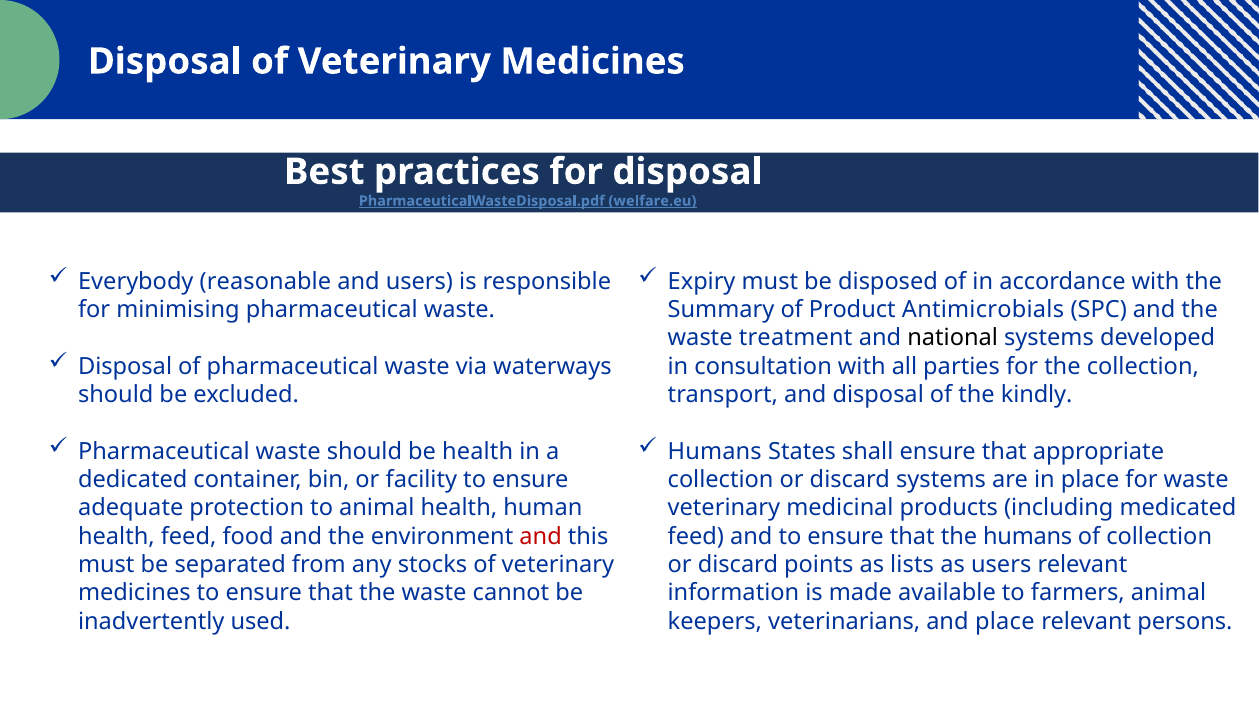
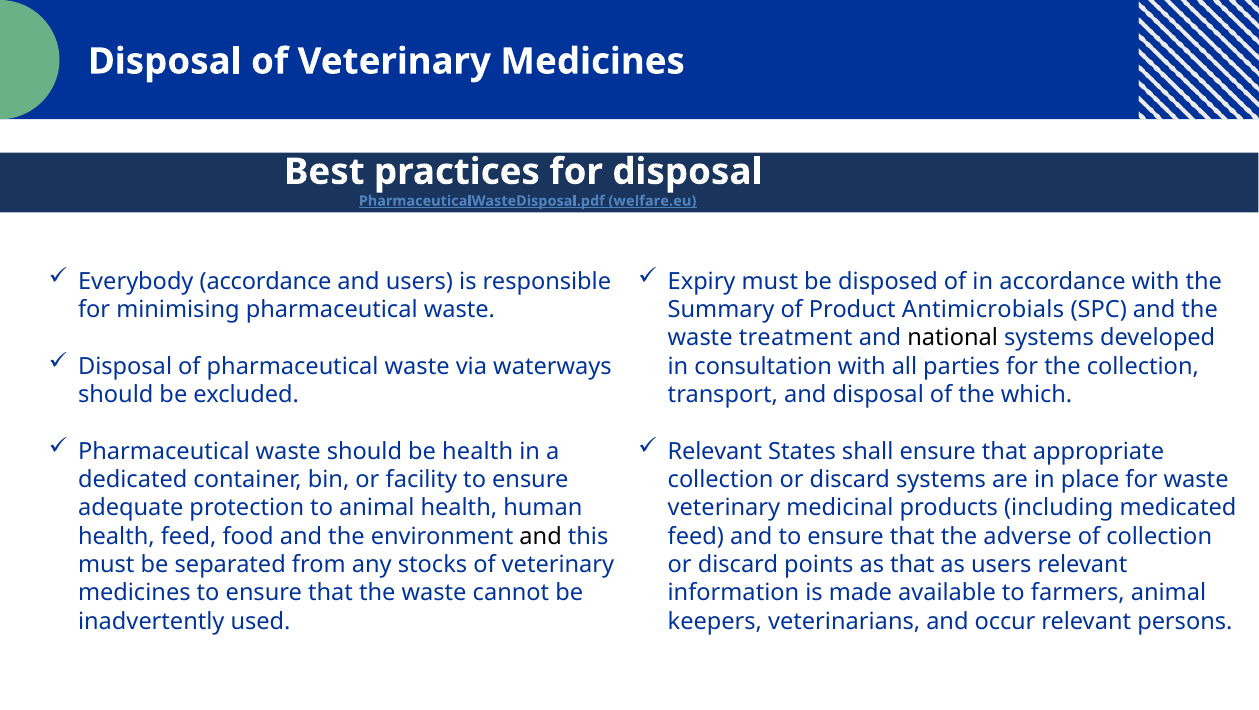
Everybody reasonable: reasonable -> accordance
kindly: kindly -> which
Humans at (715, 451): Humans -> Relevant
and at (541, 536) colour: red -> black
the humans: humans -> adverse
as lists: lists -> that
and place: place -> occur
